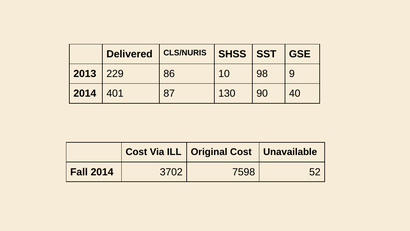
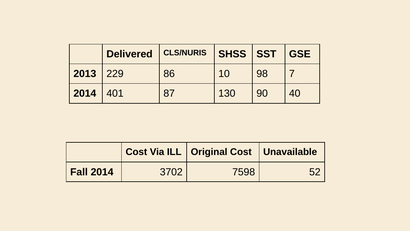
9: 9 -> 7
